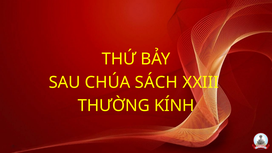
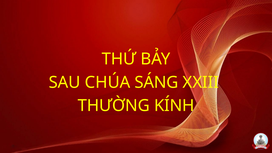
SÁCH: SÁCH -> SÁNG
